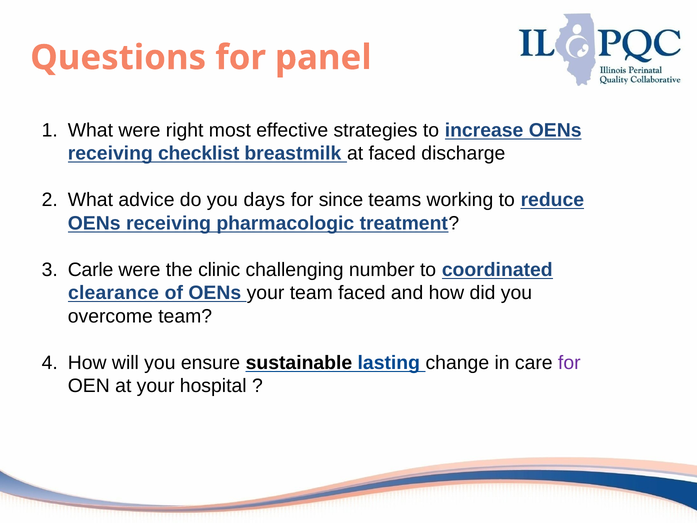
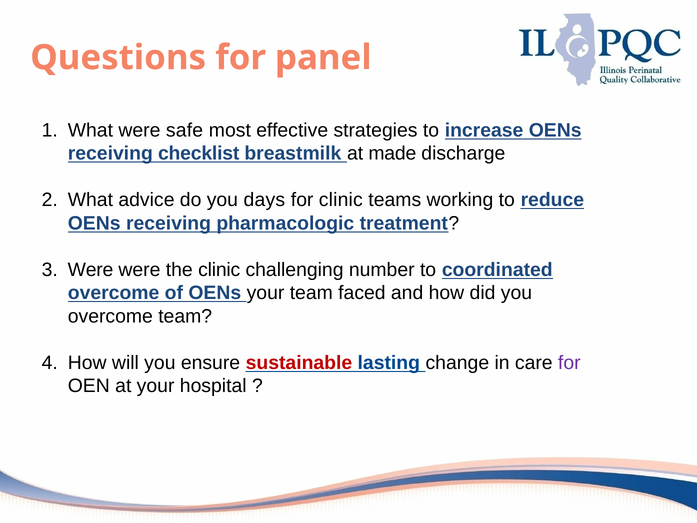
right: right -> safe
at faced: faced -> made
for since: since -> clinic
Carle at (91, 270): Carle -> Were
clearance at (113, 293): clearance -> overcome
sustainable colour: black -> red
